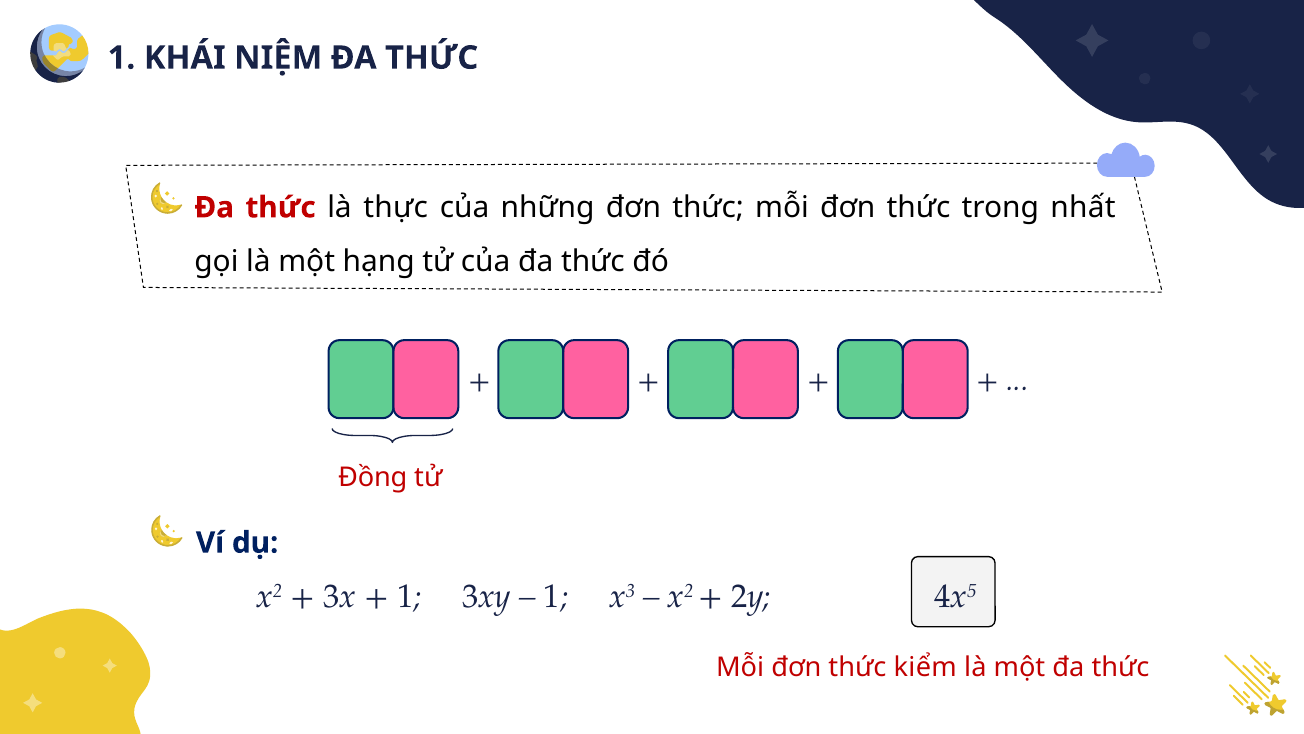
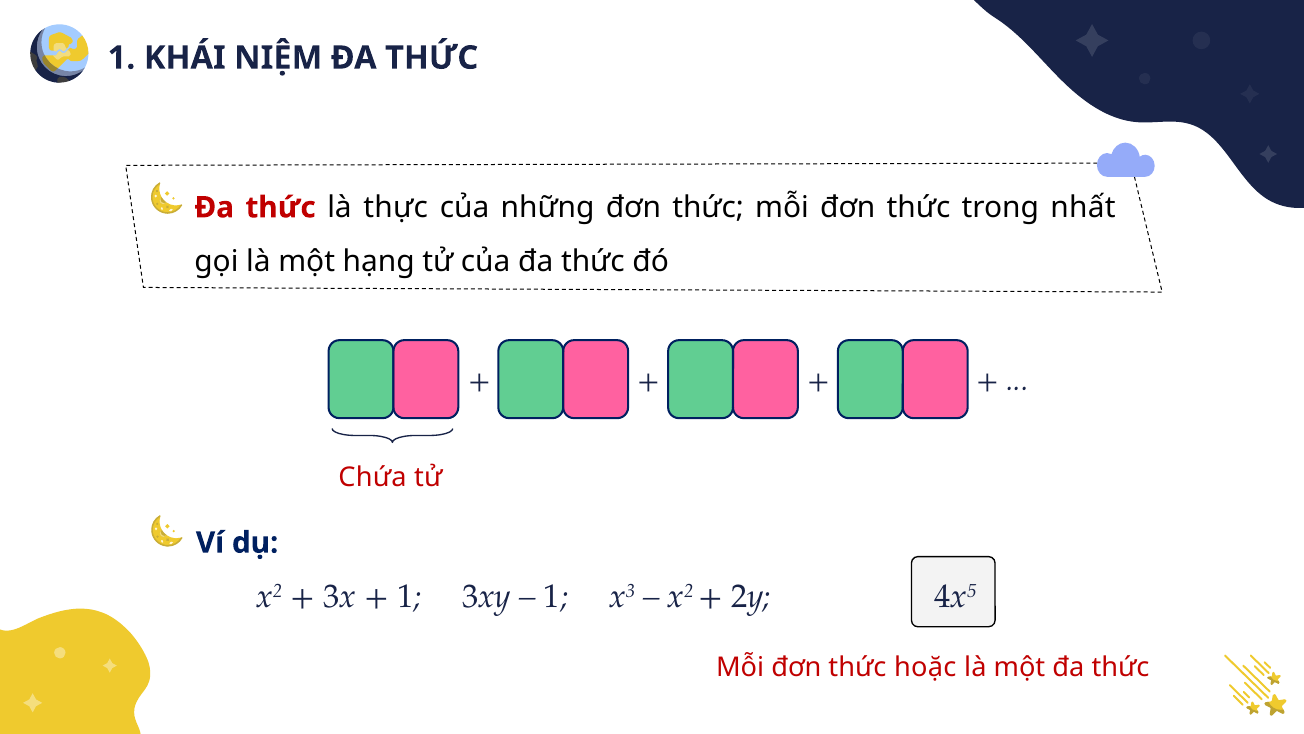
Đồng: Đồng -> Chứa
kiểm: kiểm -> hoặc
